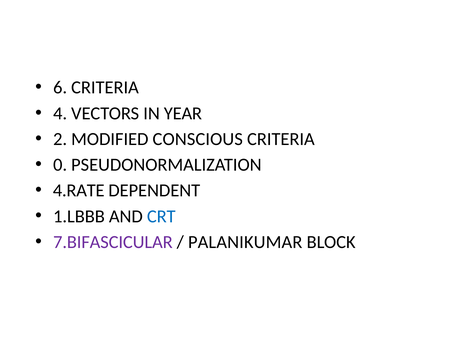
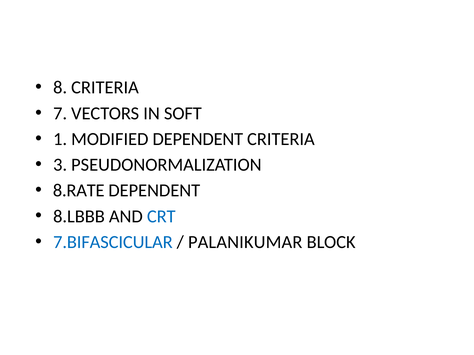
6: 6 -> 8
4: 4 -> 7
YEAR: YEAR -> SOFT
2: 2 -> 1
MODIFIED CONSCIOUS: CONSCIOUS -> DEPENDENT
0: 0 -> 3
4.RATE: 4.RATE -> 8.RATE
1.LBBB: 1.LBBB -> 8.LBBB
7.BIFASCICULAR colour: purple -> blue
